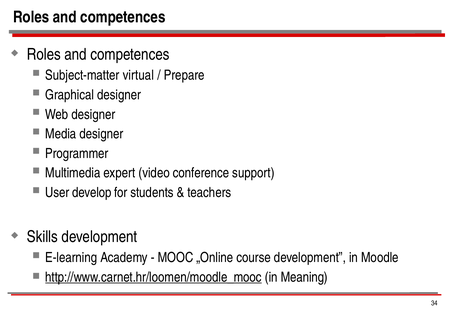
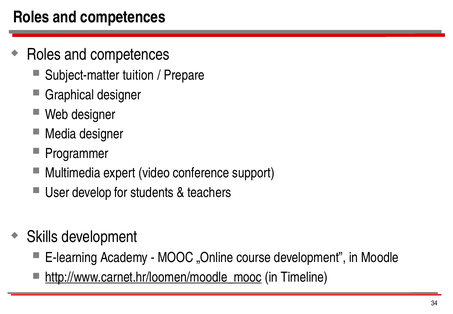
virtual: virtual -> tuition
Meaning: Meaning -> Timeline
